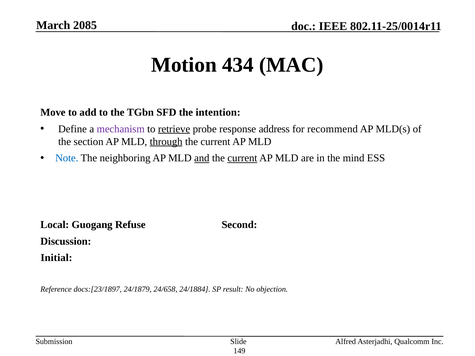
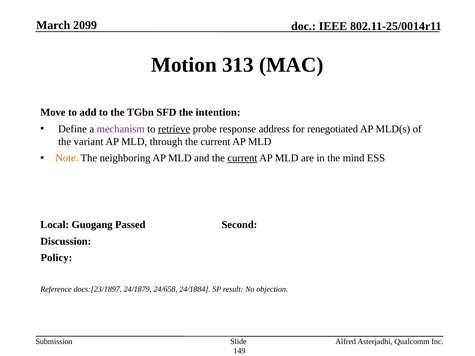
2085: 2085 -> 2099
434: 434 -> 313
recommend: recommend -> renegotiated
section: section -> variant
through underline: present -> none
Note colour: blue -> orange
and underline: present -> none
Refuse: Refuse -> Passed
Initial: Initial -> Policy
